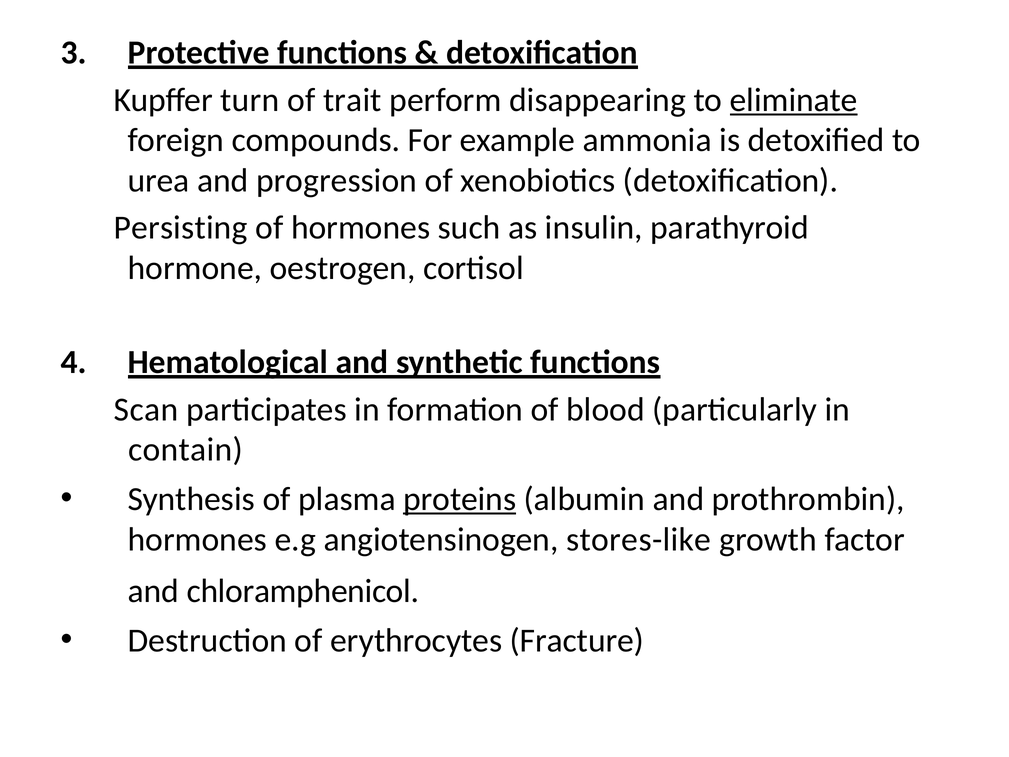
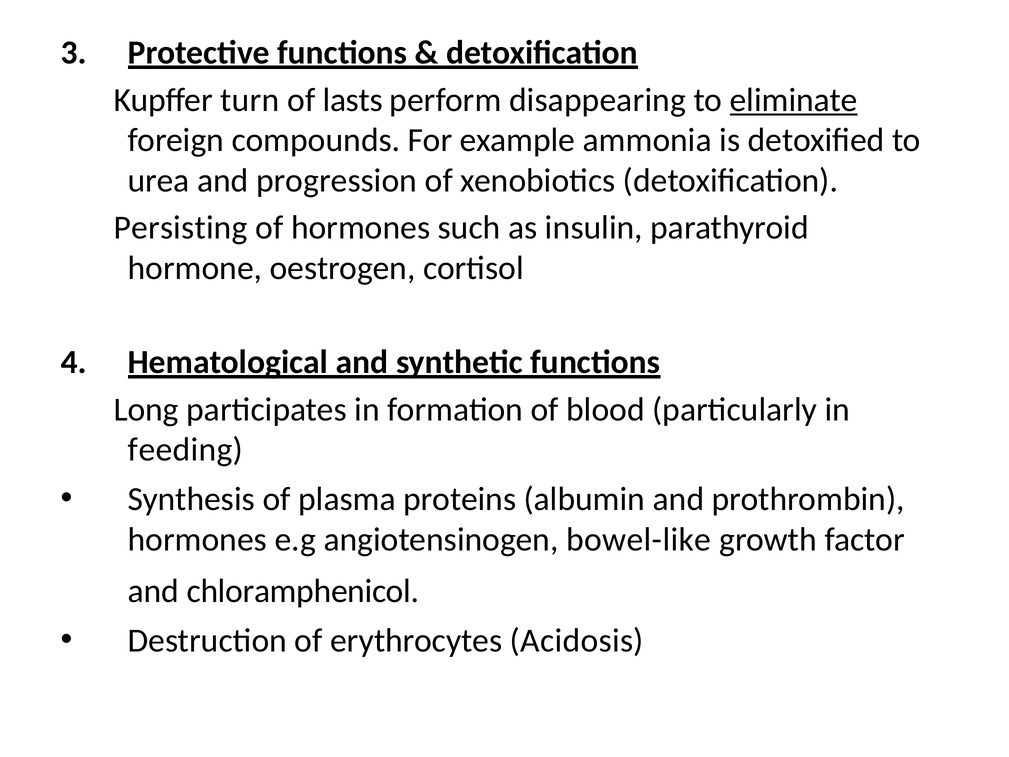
trait: trait -> lasts
Scan: Scan -> Long
contain: contain -> feeding
proteins underline: present -> none
stores-like: stores-like -> bowel-like
Fracture: Fracture -> Acidosis
